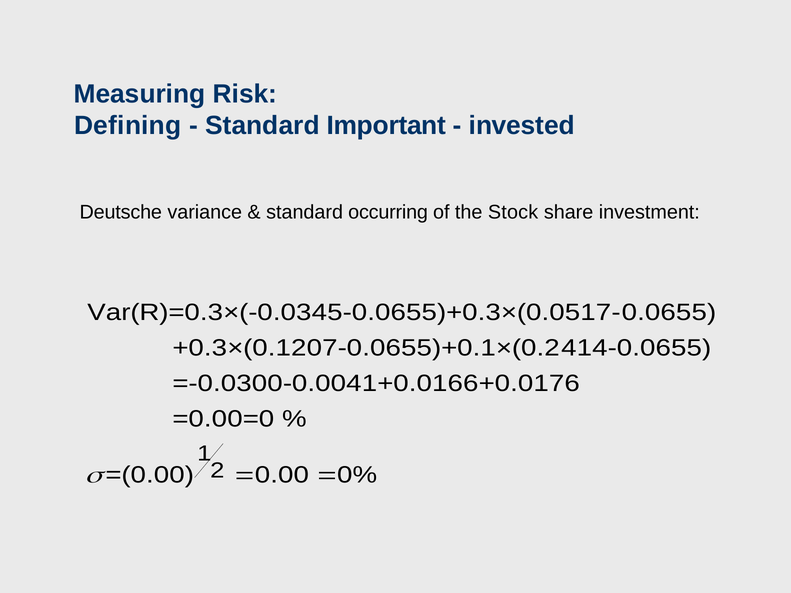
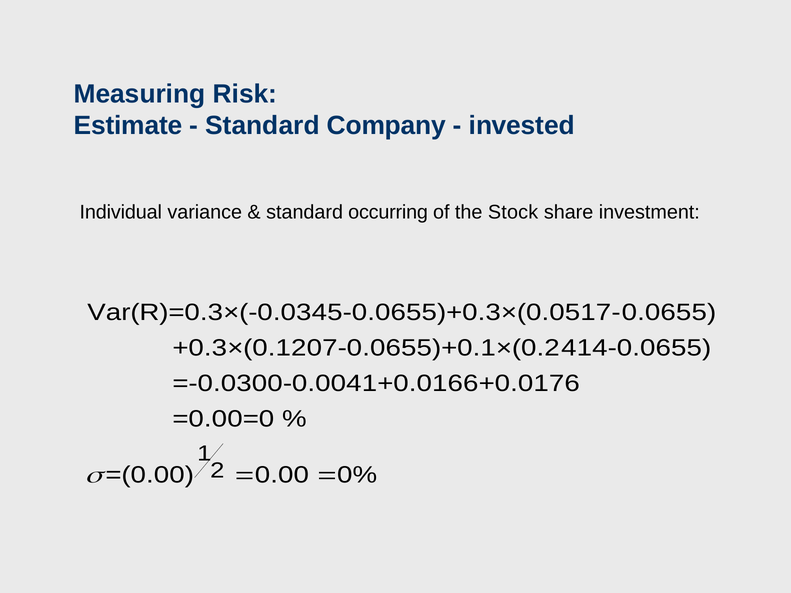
Defining: Defining -> Estimate
Important: Important -> Company
Deutsche: Deutsche -> Individual
